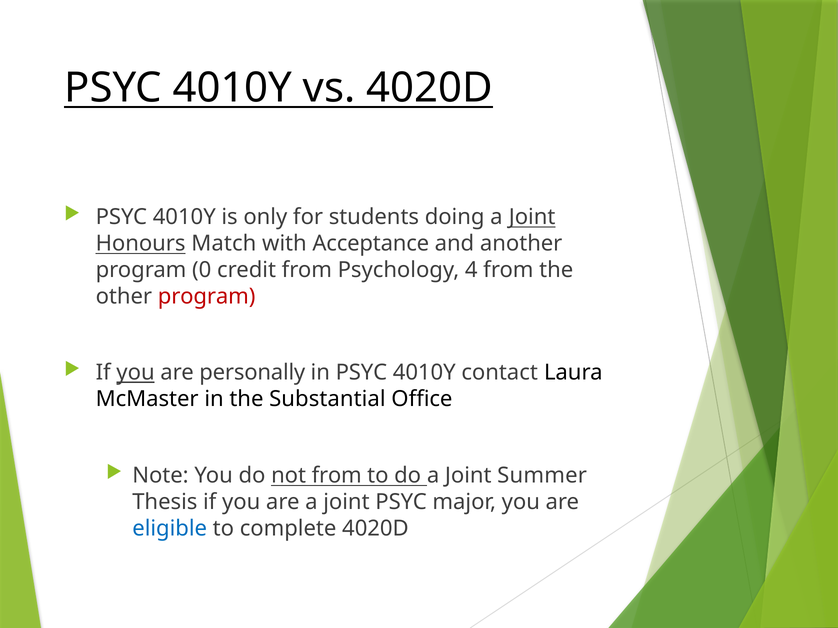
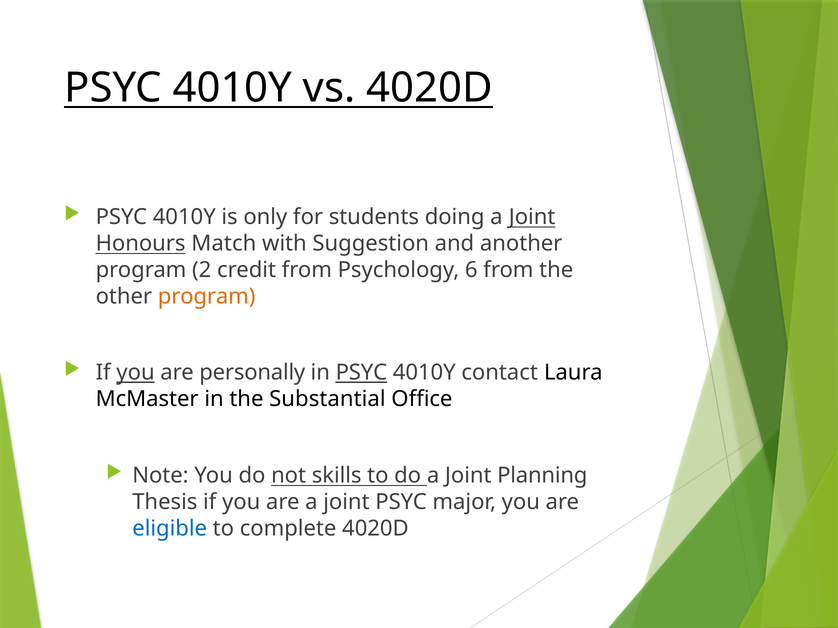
Acceptance: Acceptance -> Suggestion
0: 0 -> 2
4: 4 -> 6
program at (207, 297) colour: red -> orange
PSYC at (361, 373) underline: none -> present
not from: from -> skills
Summer: Summer -> Planning
